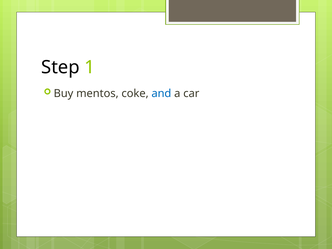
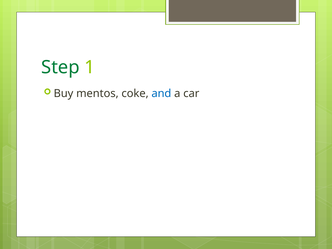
Step colour: black -> green
